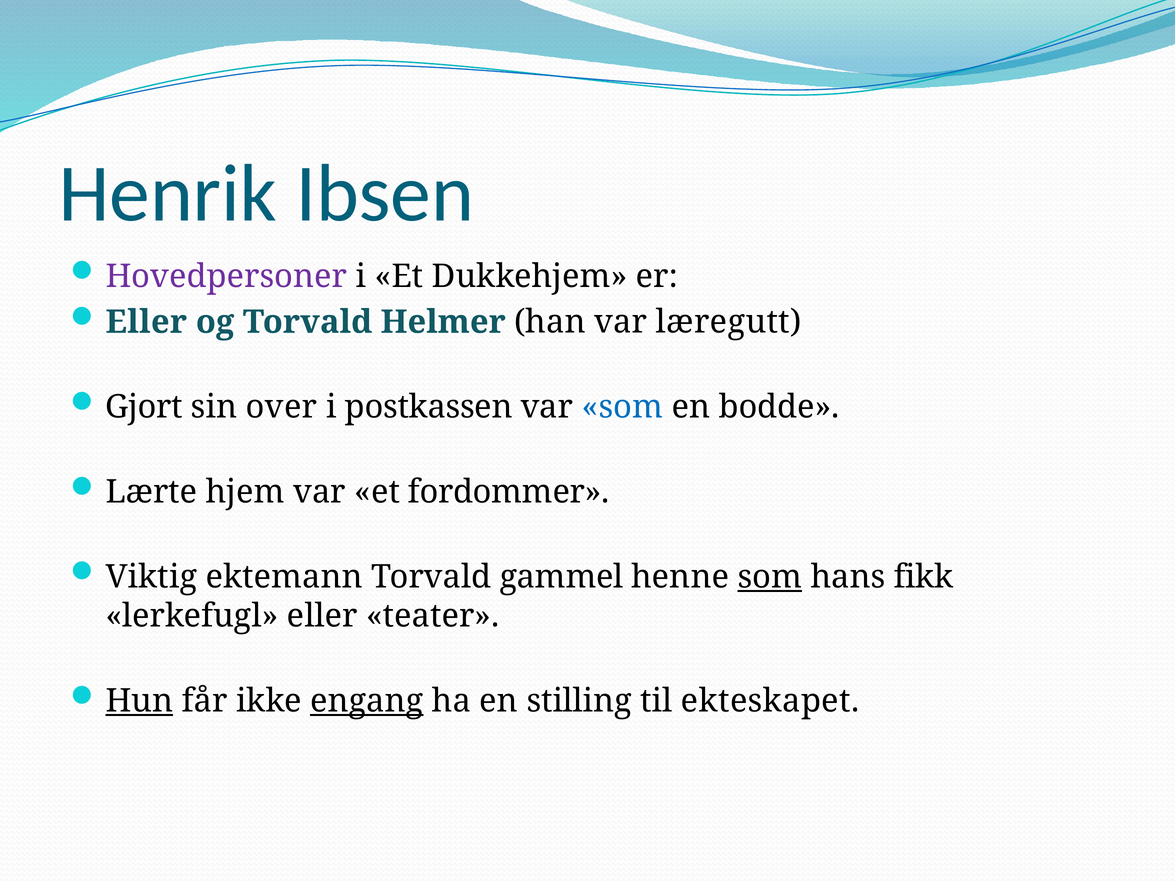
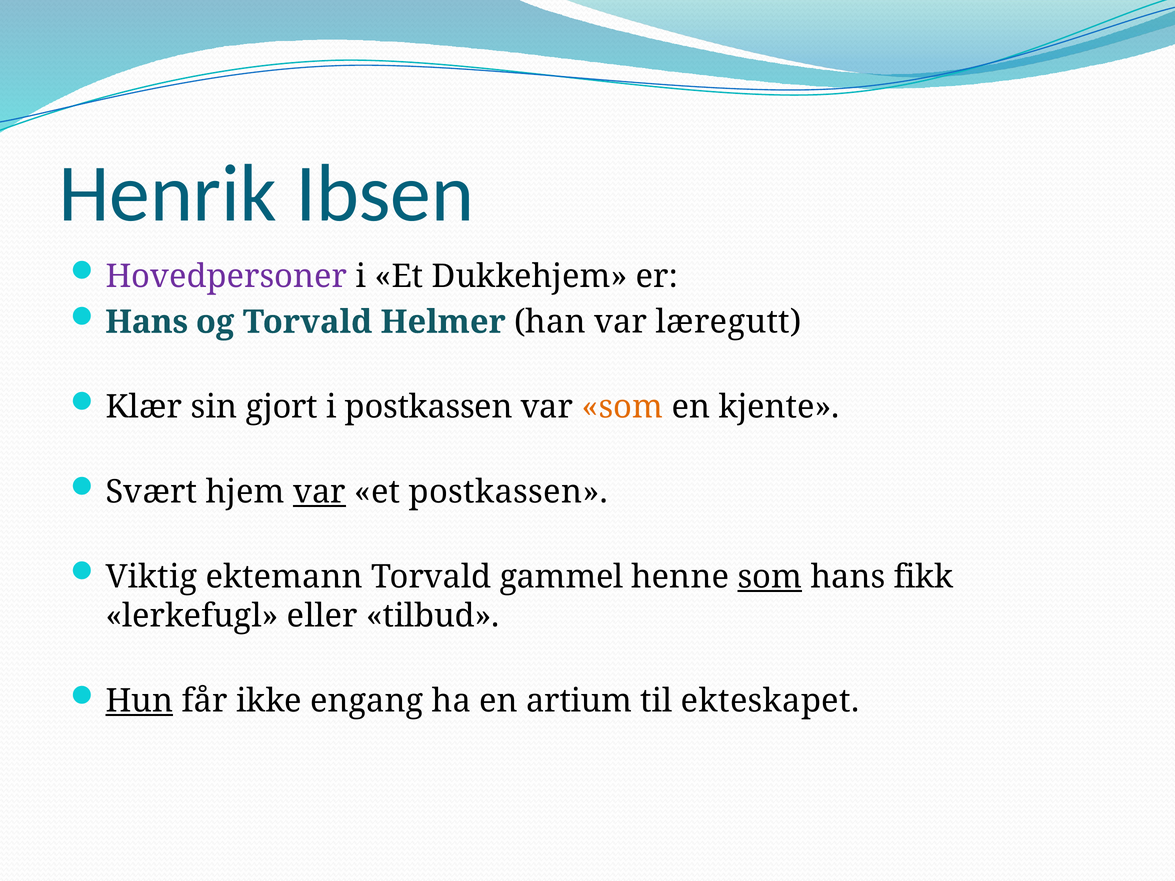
Eller at (146, 322): Eller -> Hans
Gjort: Gjort -> Klær
over: over -> gjort
som at (622, 407) colour: blue -> orange
bodde: bodde -> kjente
Lærte: Lærte -> Svært
var at (319, 492) underline: none -> present
et fordommer: fordommer -> postkassen
teater: teater -> tilbud
engang underline: present -> none
stilling: stilling -> artium
